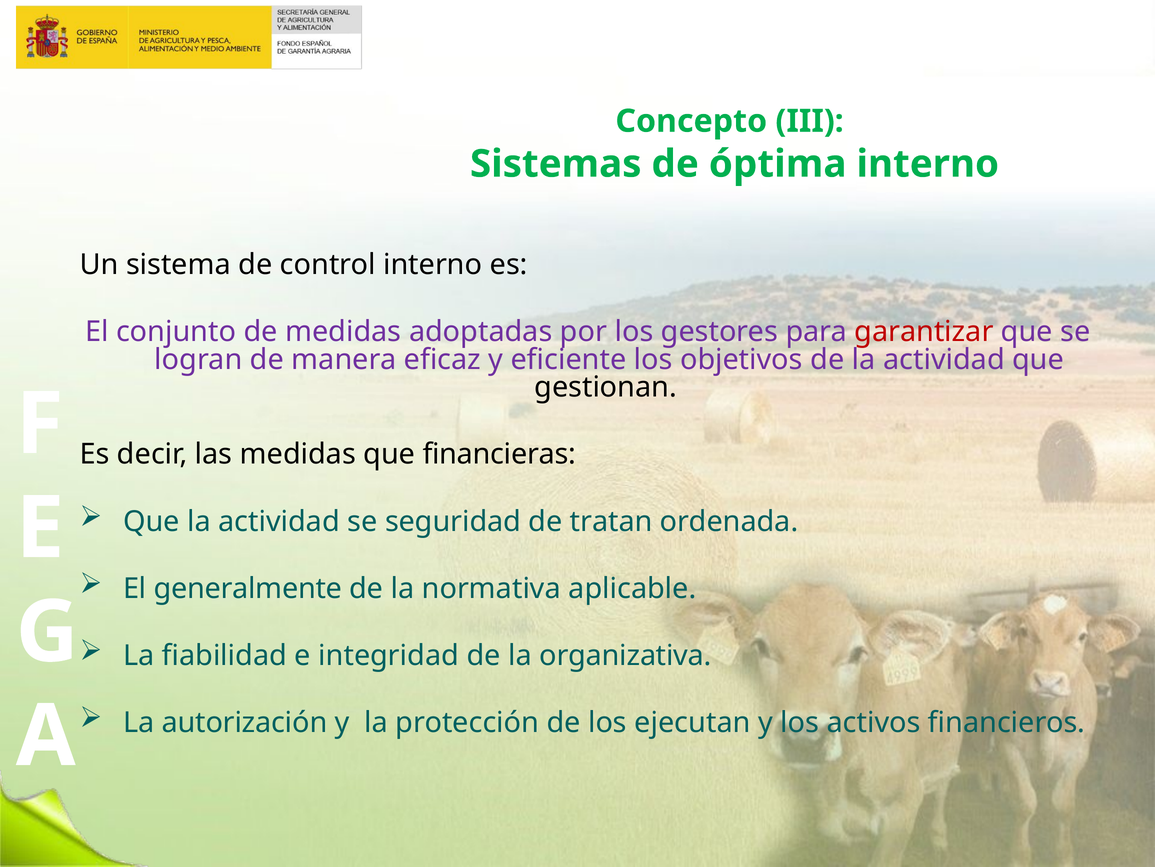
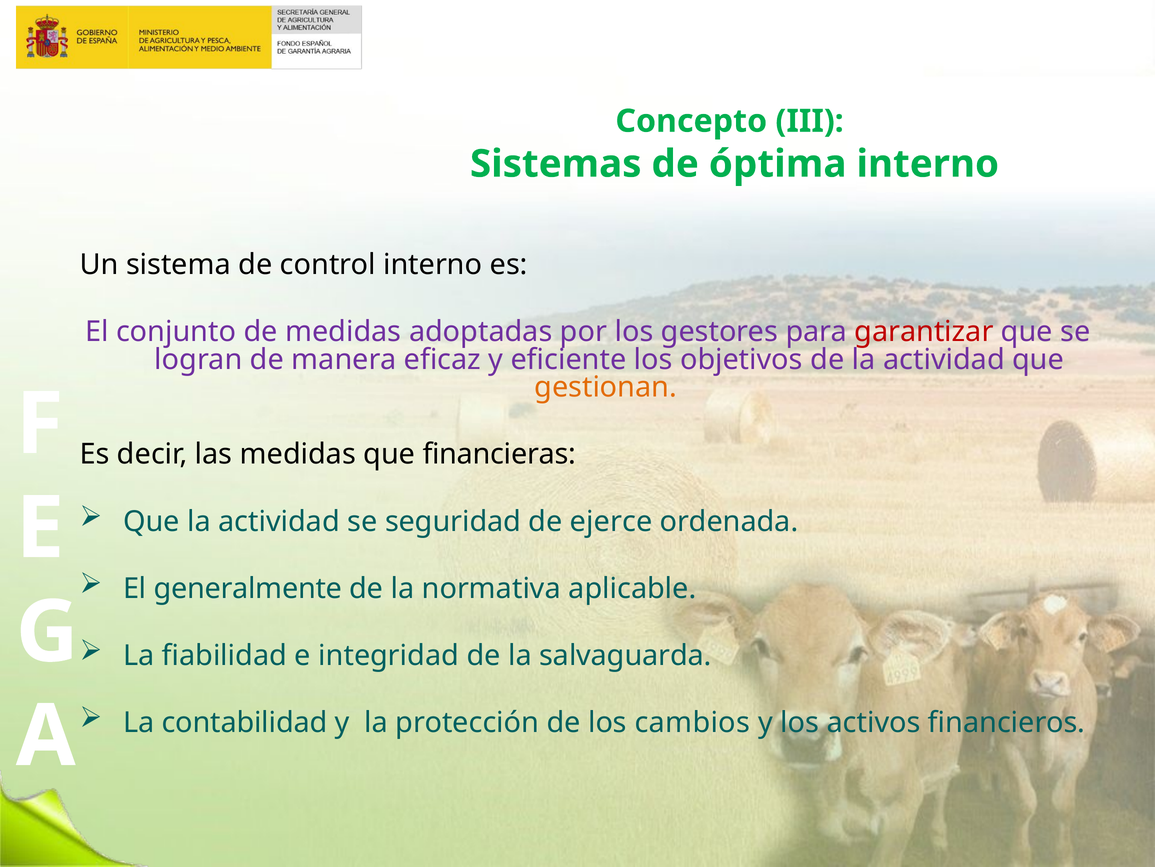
gestionan colour: black -> orange
tratan: tratan -> ejerce
organizativa: organizativa -> salvaguarda
autorización: autorización -> contabilidad
ejecutan: ejecutan -> cambios
